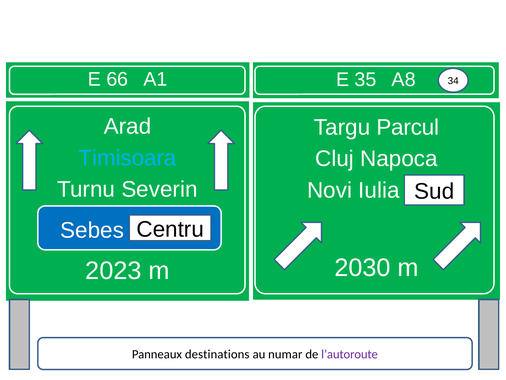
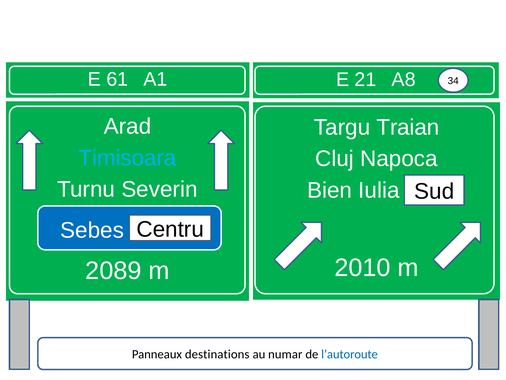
66: 66 -> 61
35: 35 -> 21
Parcul: Parcul -> Traian
Novi: Novi -> Bien
2030: 2030 -> 2010
2023: 2023 -> 2089
l’autoroute colour: purple -> blue
